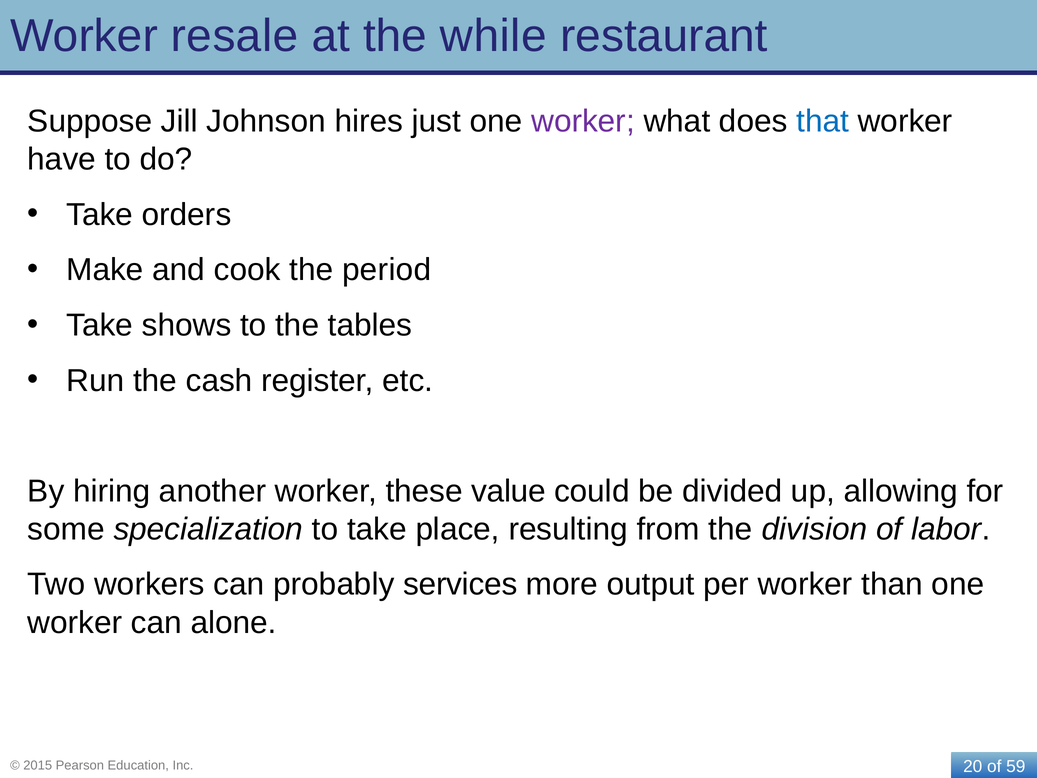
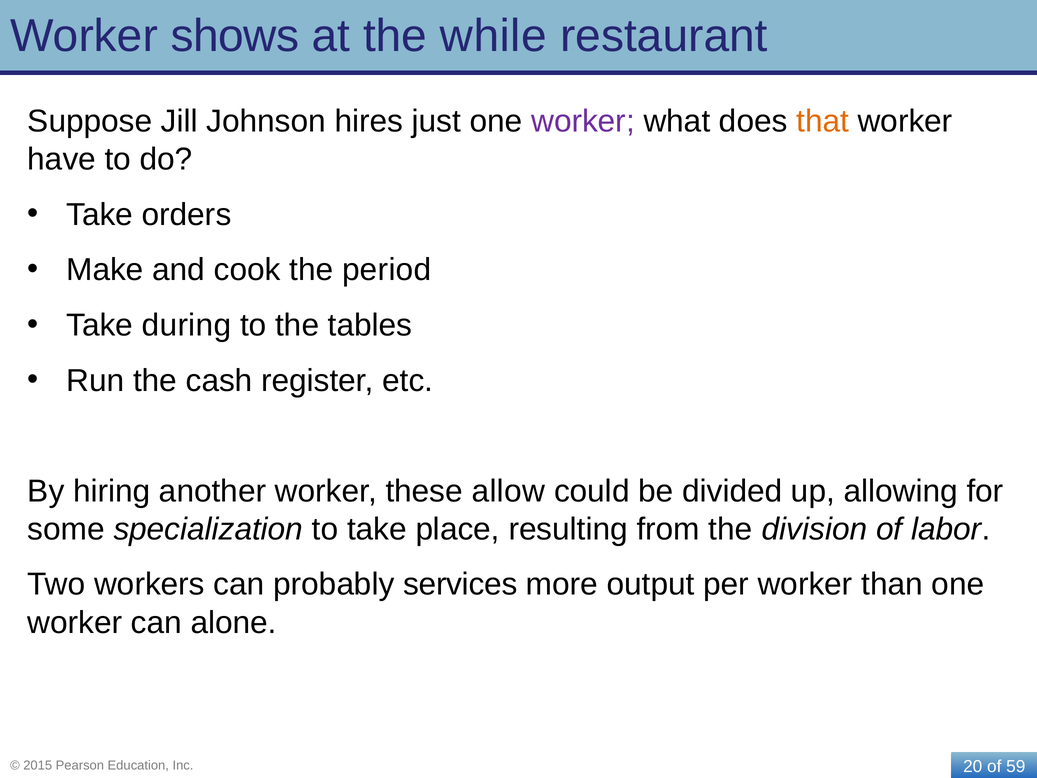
resale: resale -> shows
that colour: blue -> orange
shows: shows -> during
value: value -> allow
